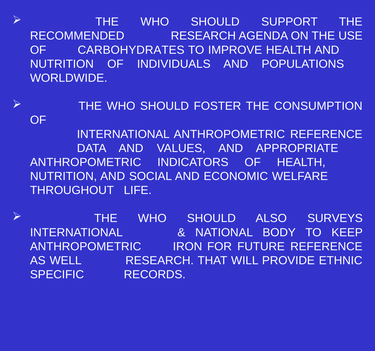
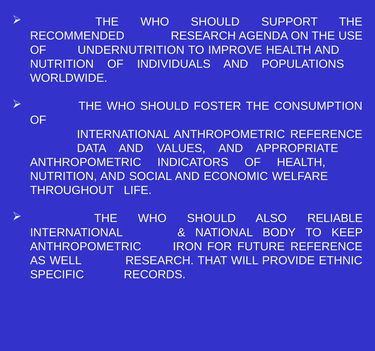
CARBOHYDRATES: CARBOHYDRATES -> UNDERNUTRITION
SURVEYS: SURVEYS -> RELIABLE
